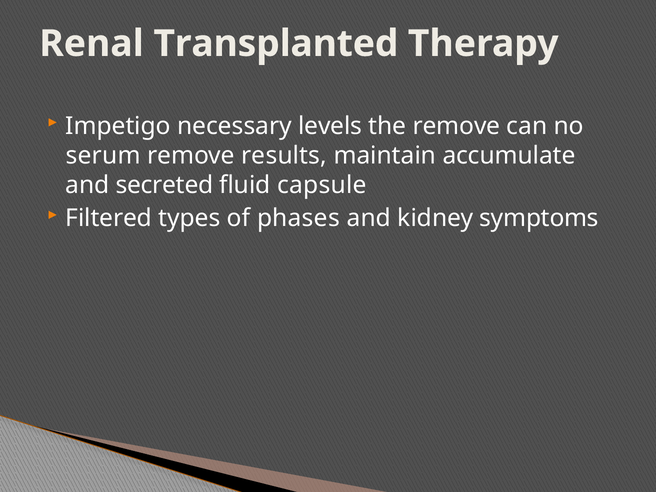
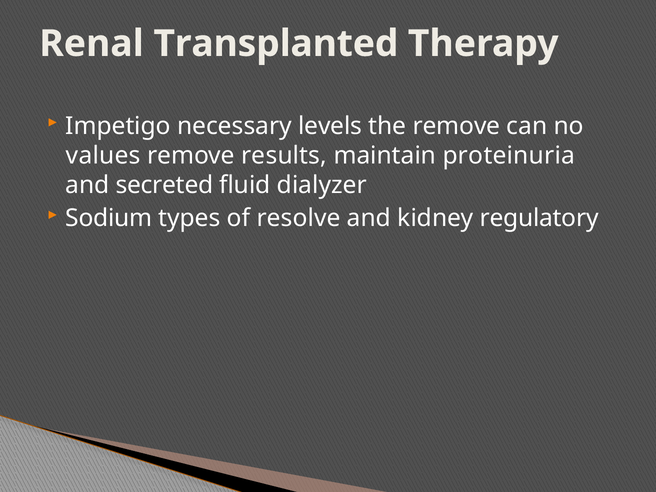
serum: serum -> values
accumulate: accumulate -> proteinuria
capsule: capsule -> dialyzer
Filtered: Filtered -> Sodium
phases: phases -> resolve
symptoms: symptoms -> regulatory
